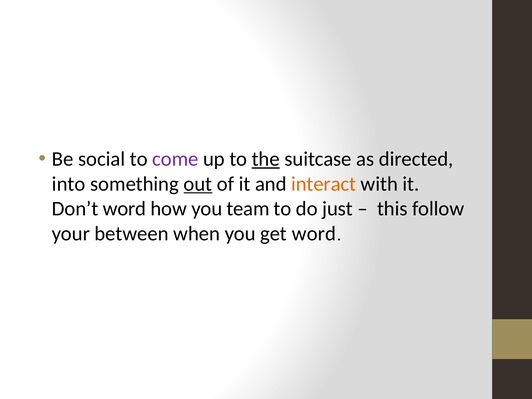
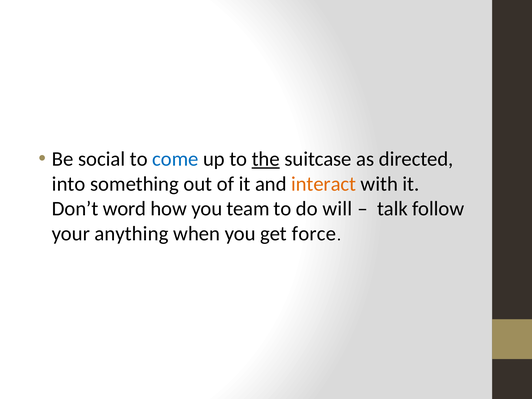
come colour: purple -> blue
out underline: present -> none
just: just -> will
this: this -> talk
between: between -> anything
get word: word -> force
